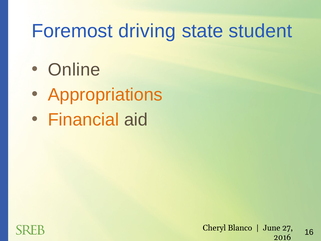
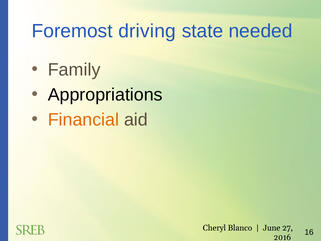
student: student -> needed
Online: Online -> Family
Appropriations colour: orange -> black
